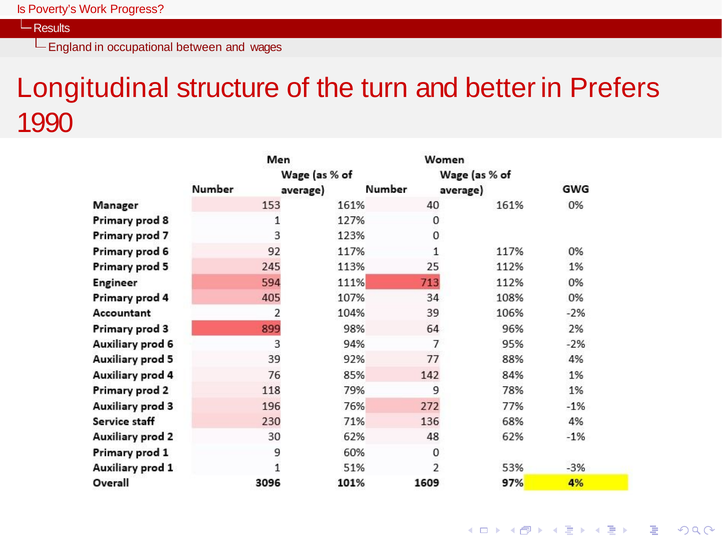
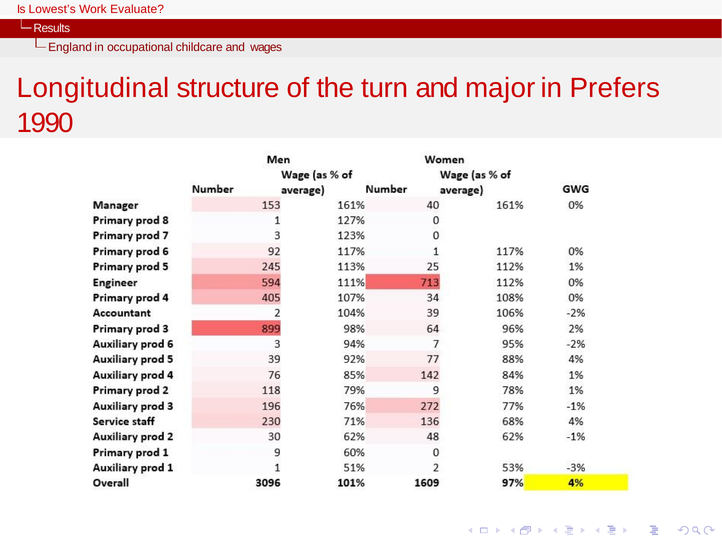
Poverty’s: Poverty’s -> Lowest’s
Progress: Progress -> Evaluate
between: between -> childcare
better: better -> major
